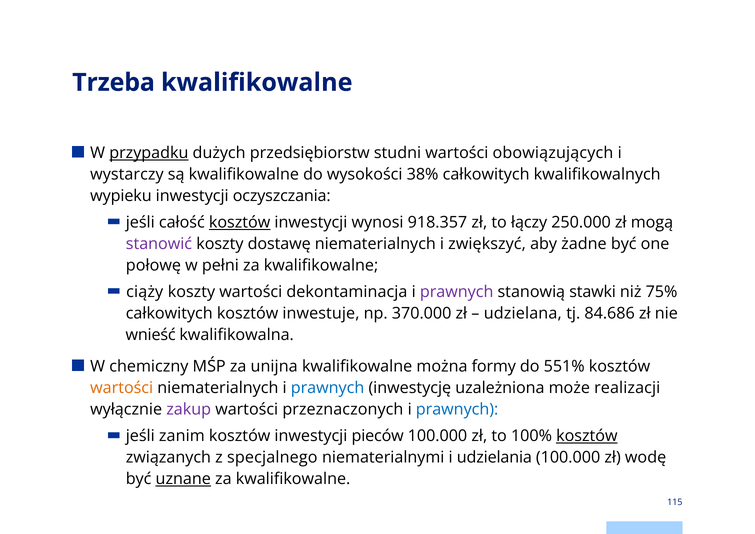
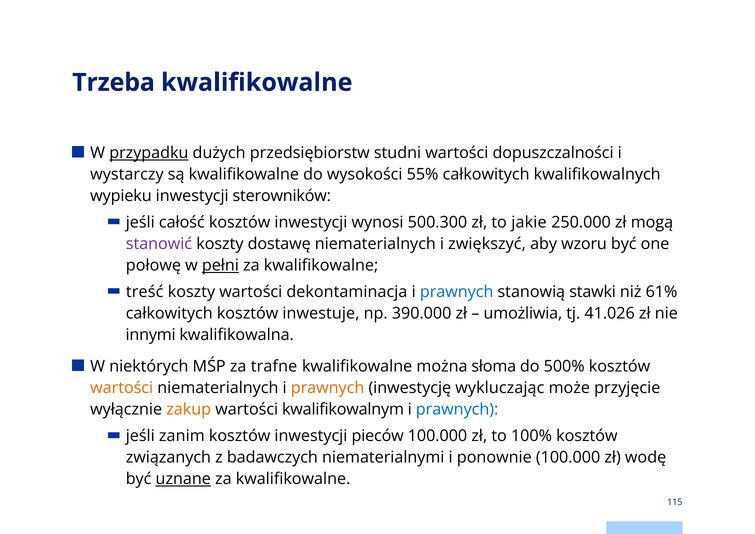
obowiązujących: obowiązujących -> dopuszczalności
38%: 38% -> 55%
oczyszczania: oczyszczania -> sterowników
kosztów at (240, 222) underline: present -> none
918.357: 918.357 -> 500.300
łączy: łączy -> jakie
żadne: żadne -> wzoru
pełni underline: none -> present
ciąży: ciąży -> treść
prawnych at (457, 292) colour: purple -> blue
75%: 75% -> 61%
370.000: 370.000 -> 390.000
udzielana: udzielana -> umożliwia
84.686: 84.686 -> 41.026
wnieść: wnieść -> innymi
chemiczny: chemiczny -> niektórych
unijna: unijna -> trafne
formy: formy -> słoma
551%: 551% -> 500%
prawnych at (328, 388) colour: blue -> orange
uzależniona: uzależniona -> wykluczając
realizacji: realizacji -> przyjęcie
zakup colour: purple -> orange
przeznaczonych: przeznaczonych -> kwalifikowalnym
kosztów at (587, 436) underline: present -> none
specjalnego: specjalnego -> badawczych
udzielania: udzielania -> ponownie
